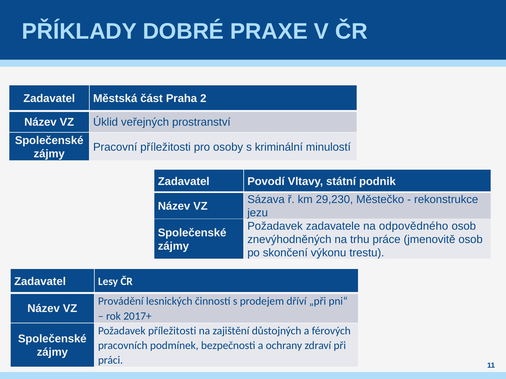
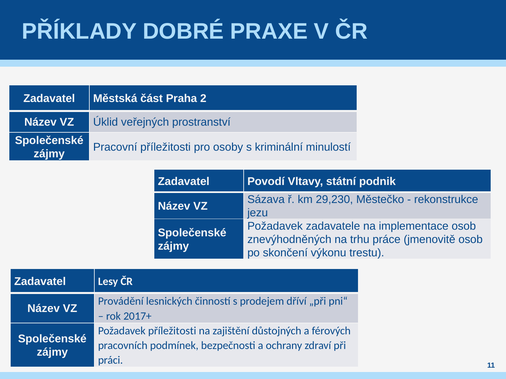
odpovědného: odpovědného -> implementace
